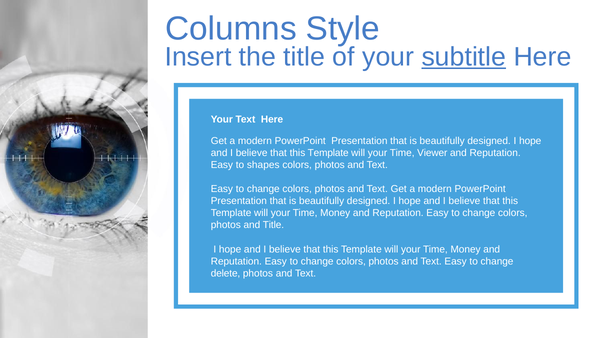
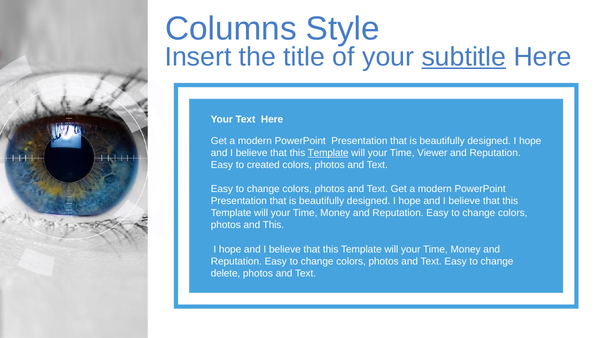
Template at (328, 153) underline: none -> present
shapes: shapes -> created
and Title: Title -> This
